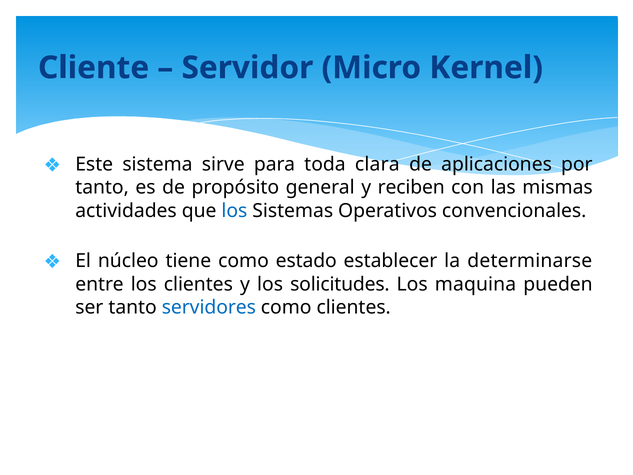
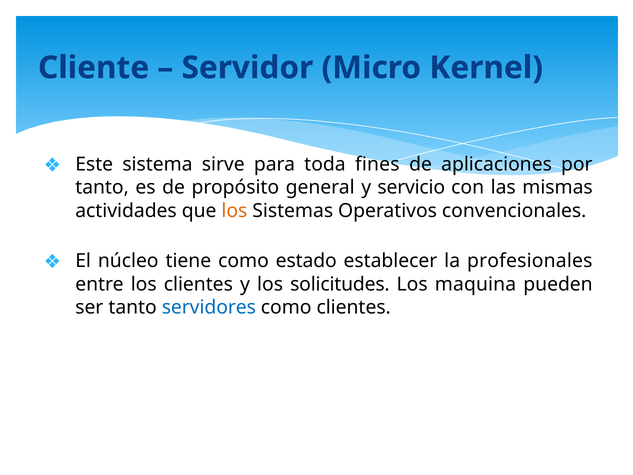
clara: clara -> fines
reciben: reciben -> servicio
los at (234, 211) colour: blue -> orange
determinarse: determinarse -> profesionales
